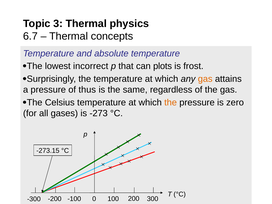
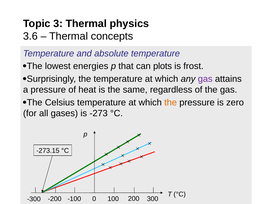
6.7: 6.7 -> 3.6
incorrect: incorrect -> energies
gas at (205, 79) colour: orange -> purple
thus: thus -> heat
